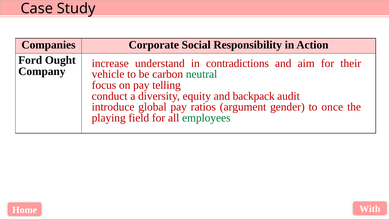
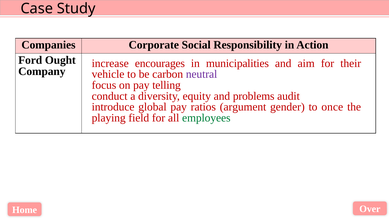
understand: understand -> encourages
contradictions: contradictions -> municipalities
neutral colour: green -> purple
backpack: backpack -> problems
With: With -> Over
